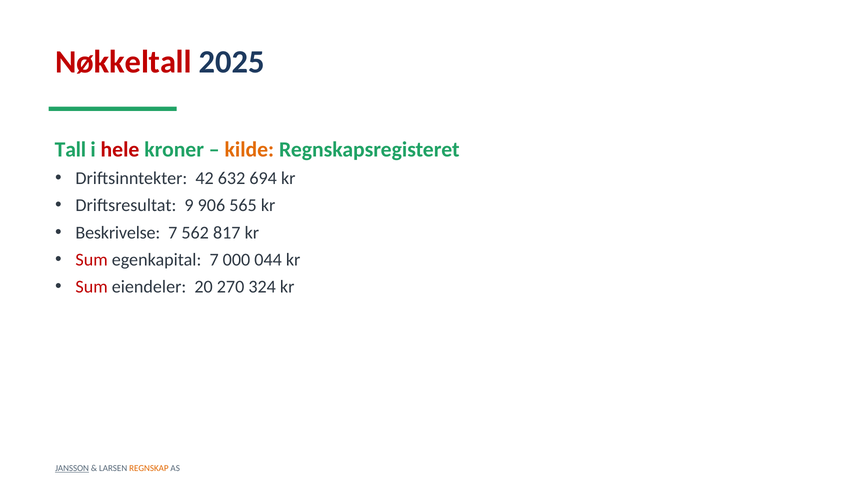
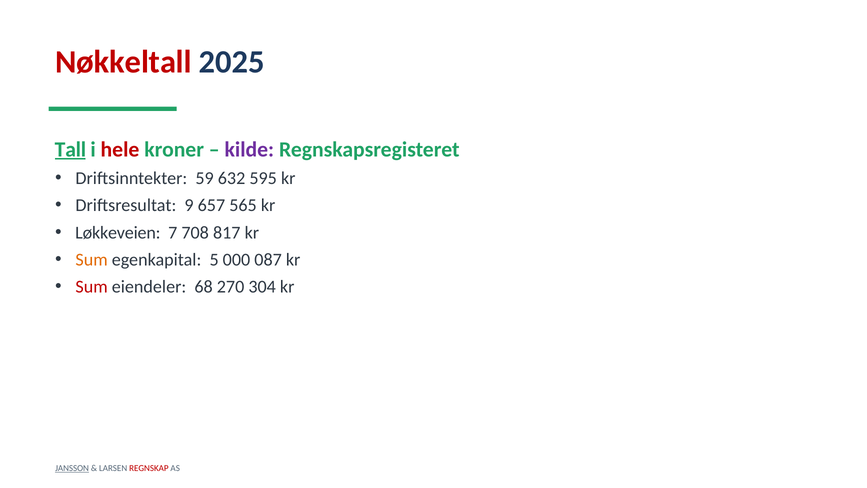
Tall underline: none -> present
kilde colour: orange -> purple
42: 42 -> 59
694: 694 -> 595
906: 906 -> 657
Beskrivelse: Beskrivelse -> Løkkeveien
562: 562 -> 708
Sum at (92, 260) colour: red -> orange
egenkapital 7: 7 -> 5
044: 044 -> 087
20: 20 -> 68
324: 324 -> 304
REGNSKAP colour: orange -> red
